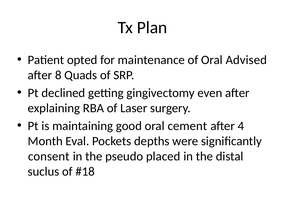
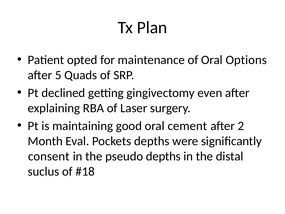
Advised: Advised -> Options
8: 8 -> 5
4: 4 -> 2
pseudo placed: placed -> depths
